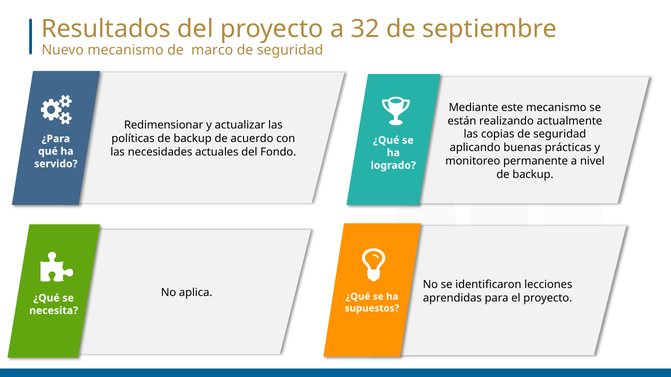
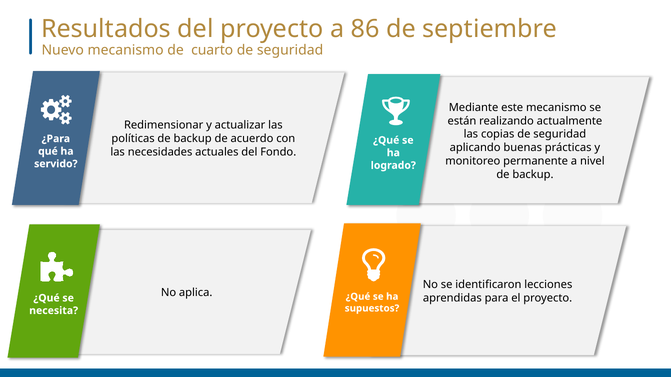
32: 32 -> 86
marco: marco -> cuarto
